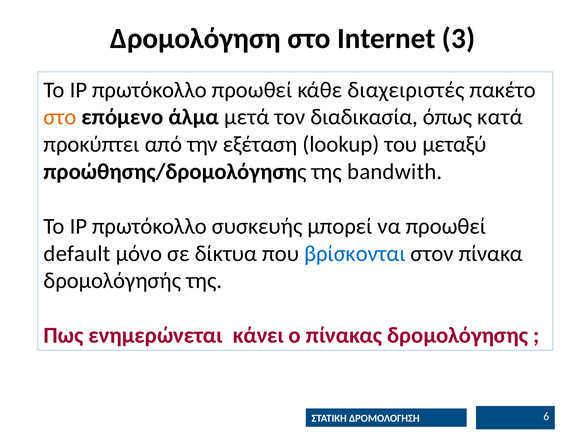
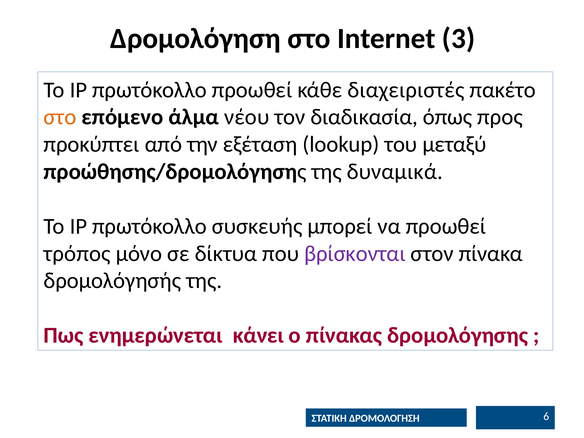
μετά: μετά -> νέου
κατά: κατά -> προς
bandwith: bandwith -> δυναμικά
default: default -> τρόπος
βρίσκονται colour: blue -> purple
